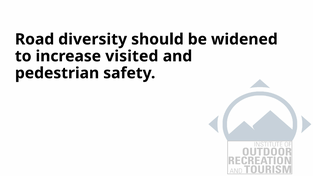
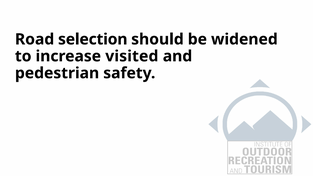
diversity: diversity -> selection
